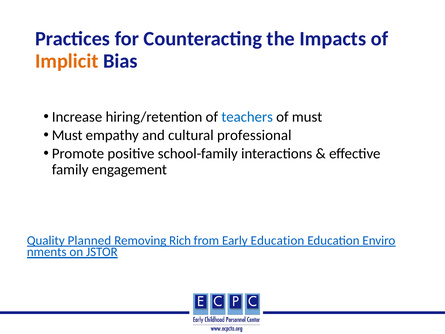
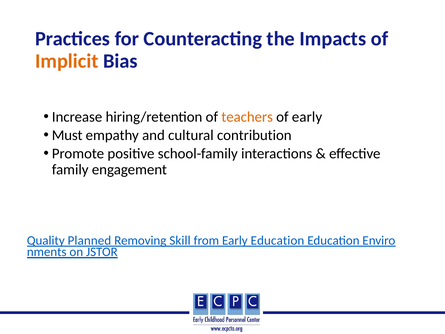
teachers colour: blue -> orange
of must: must -> early
professional: professional -> contribution
Rich: Rich -> Skill
